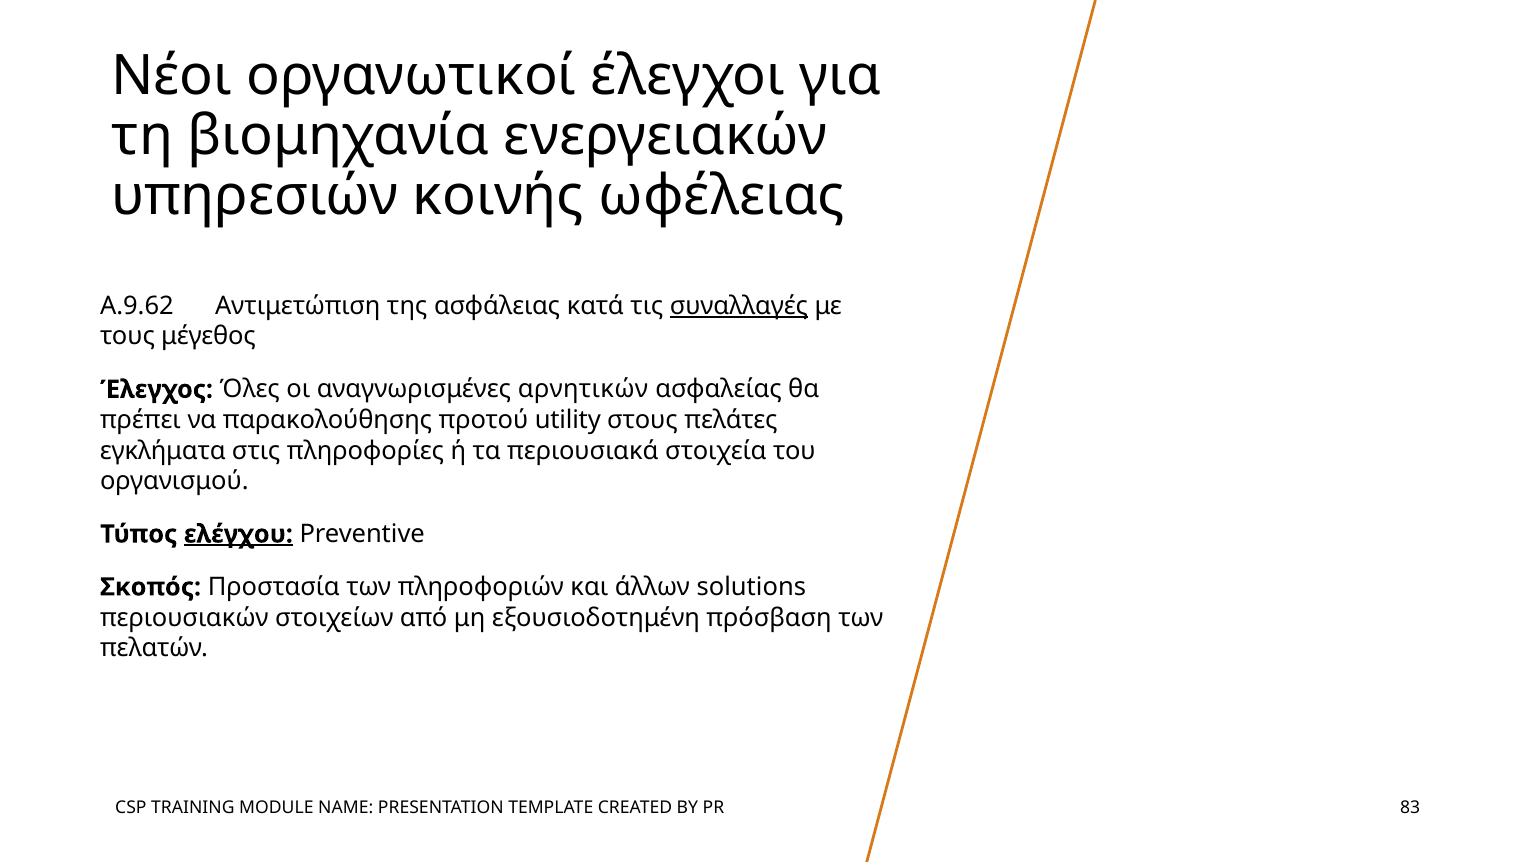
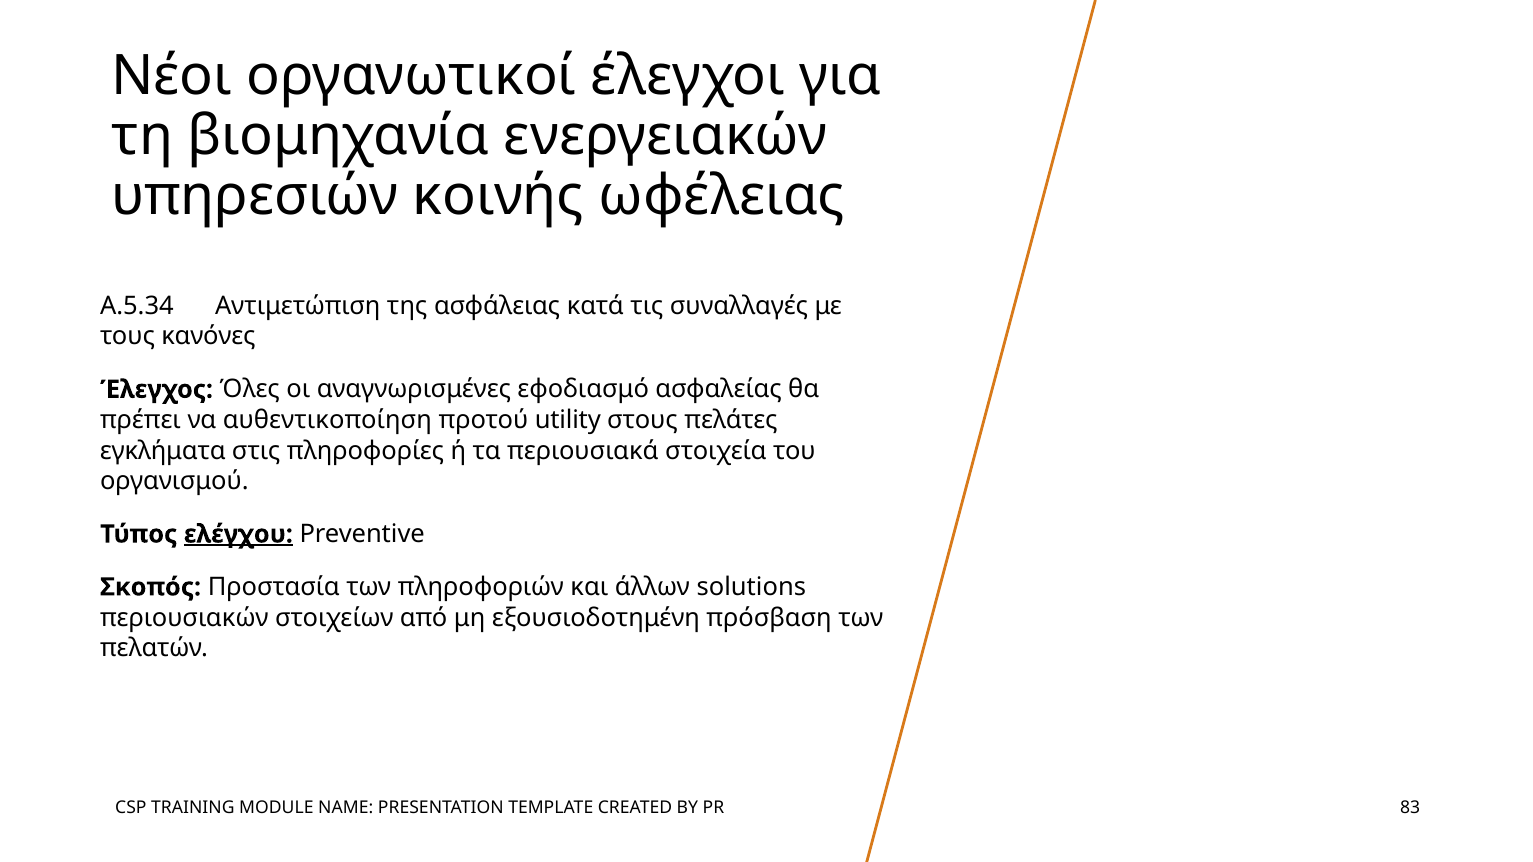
A.9.62: A.9.62 -> A.5.34
συναλλαγές underline: present -> none
μέγεθος: μέγεθος -> κανόνες
αρνητικών: αρνητικών -> εφοδιασμό
παρακολούθησης: παρακολούθησης -> αυθεντικοποίηση
